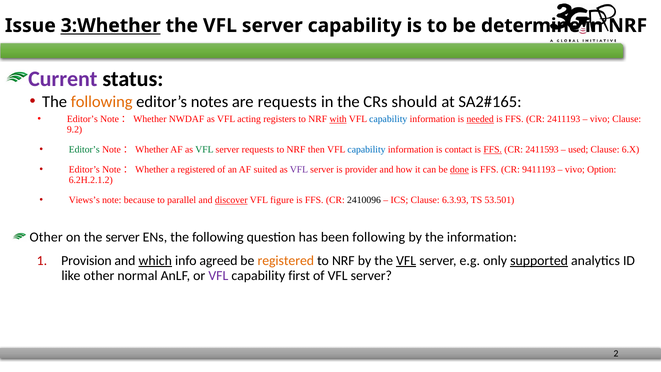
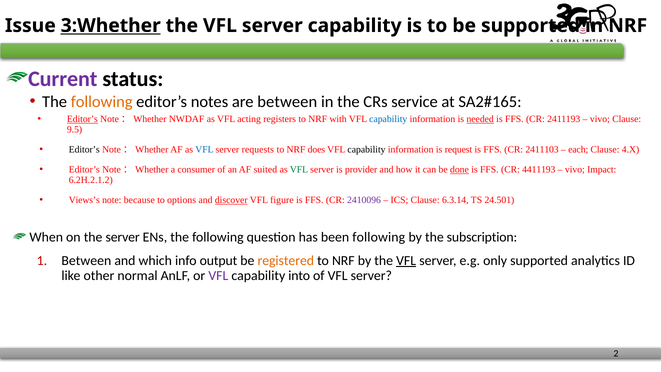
be determine: determine -> supported
are requests: requests -> between
should: should -> service
Editor’s at (82, 119) underline: none -> present
with underline: present -> none
9.2: 9.2 -> 9.5
Editor’s at (84, 149) colour: green -> black
VFL at (204, 149) colour: green -> blue
then: then -> does
capability at (367, 149) colour: blue -> black
contact: contact -> request
FFS at (493, 149) underline: present -> none
2411593: 2411593 -> 2411103
used: used -> each
6.X: 6.X -> 4.X
a registered: registered -> consumer
VFL at (299, 170) colour: purple -> green
9411193: 9411193 -> 4411193
Option: Option -> Impact
parallel: parallel -> options
2410096 colour: black -> purple
6.3.93: 6.3.93 -> 6.3.14
53.501: 53.501 -> 24.501
Other at (46, 237): Other -> When
the information: information -> subscription
Provision at (86, 260): Provision -> Between
which underline: present -> none
agreed: agreed -> output
supported at (539, 260) underline: present -> none
first: first -> into
